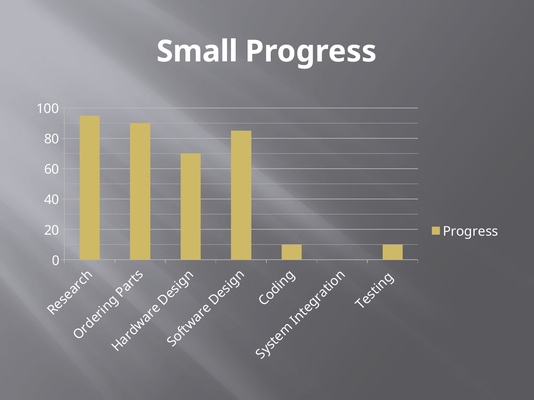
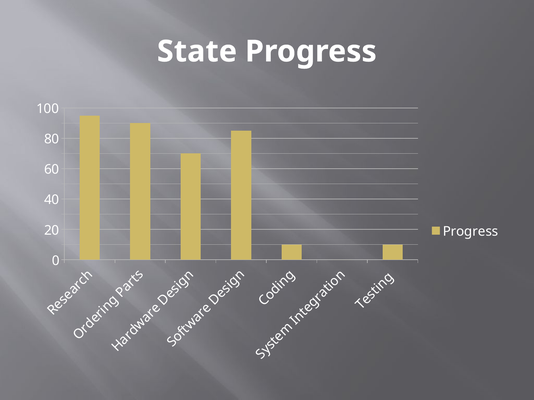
Small: Small -> State
